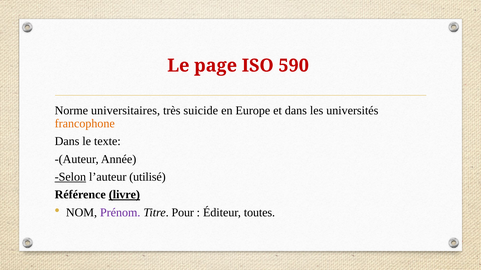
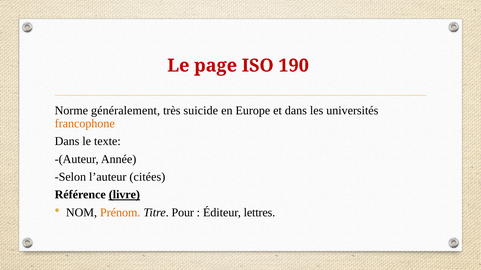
590: 590 -> 190
universitaires: universitaires -> généralement
Selon underline: present -> none
utilisé: utilisé -> citées
Prénom colour: purple -> orange
toutes: toutes -> lettres
